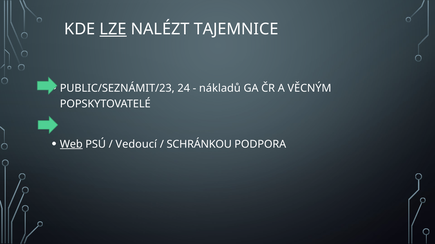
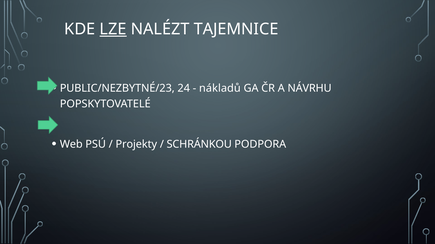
PUBLIC/SEZNÁMIT/23: PUBLIC/SEZNÁMIT/23 -> PUBLIC/NEZBYTNÉ/23
VĚCNÝM: VĚCNÝM -> NÁVRHU
Web underline: present -> none
Vedoucí: Vedoucí -> Projekty
